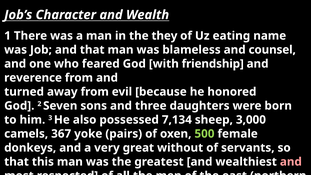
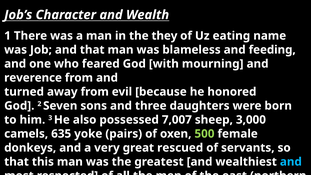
counsel: counsel -> feeding
friendship: friendship -> mourning
7,134: 7,134 -> 7,007
367: 367 -> 635
without: without -> rescued
and at (291, 162) colour: pink -> light blue
